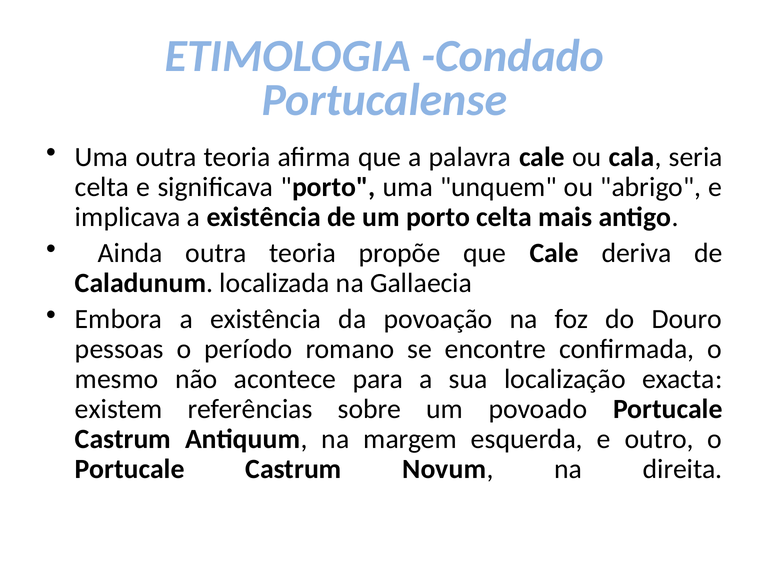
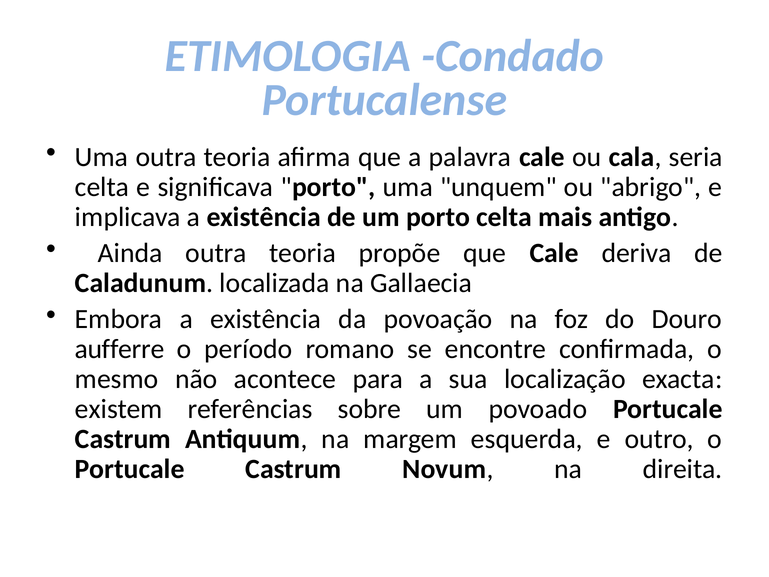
pessoas: pessoas -> aufferre
